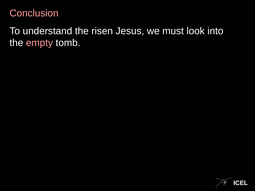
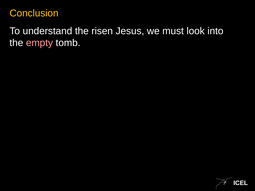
Conclusion colour: pink -> yellow
